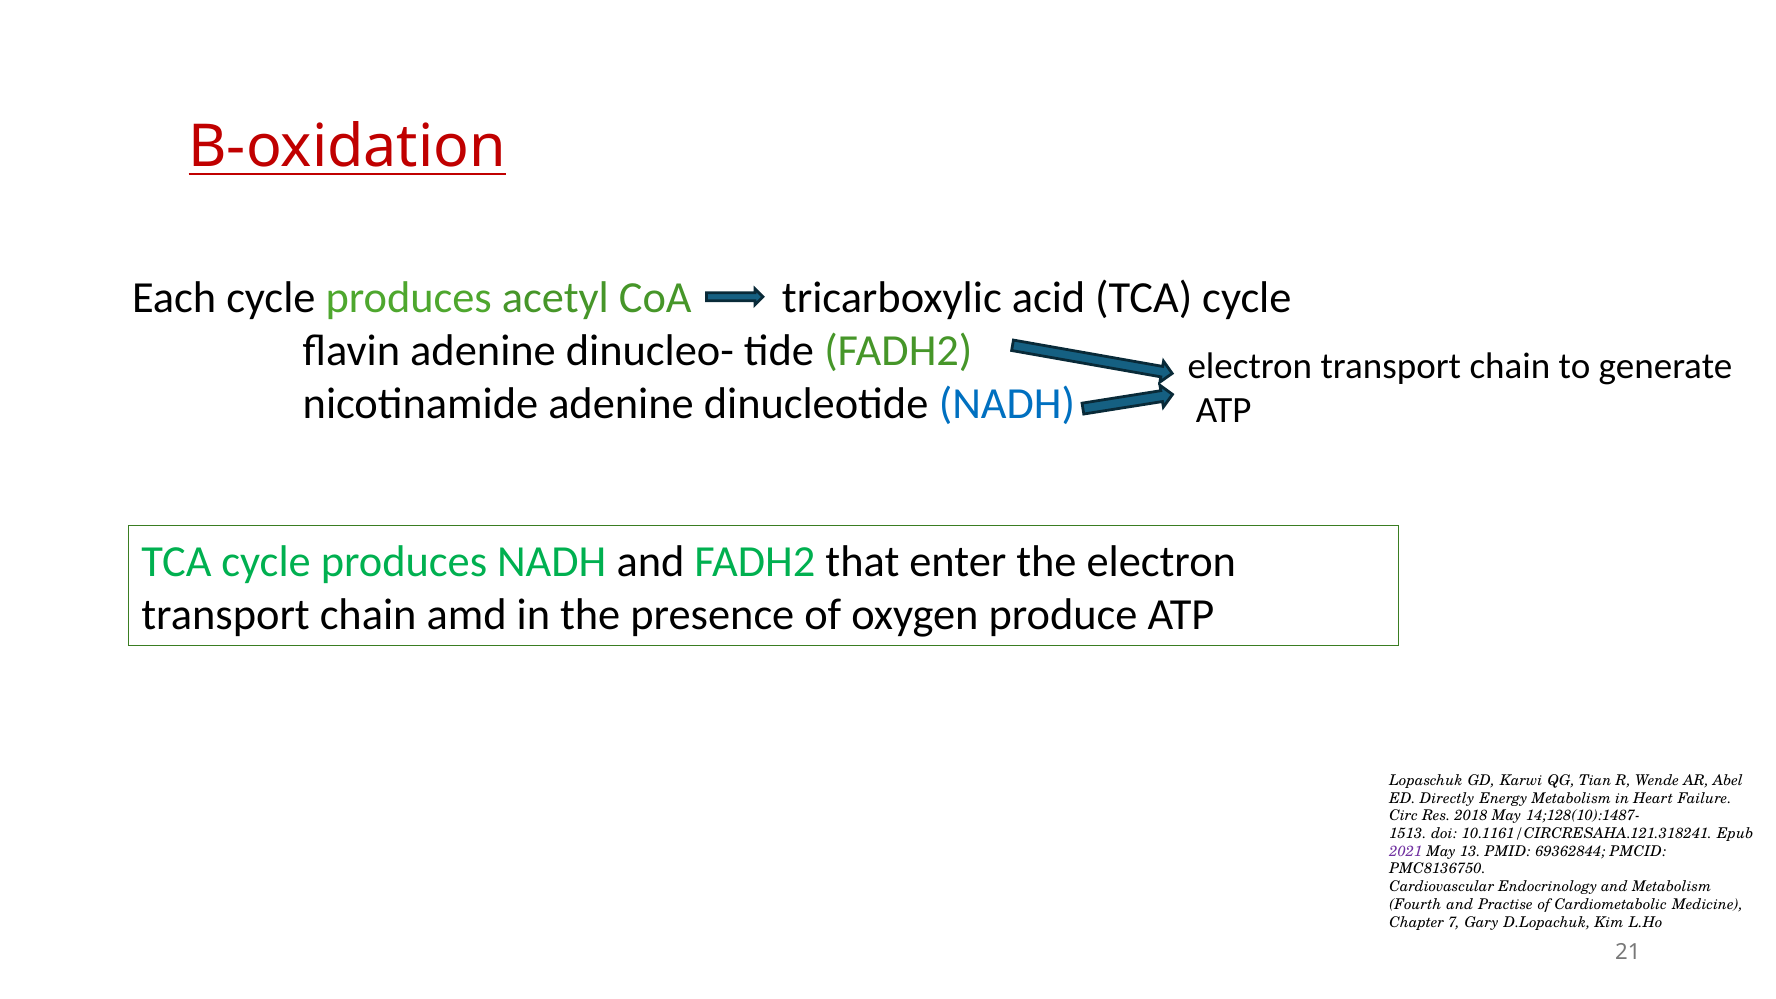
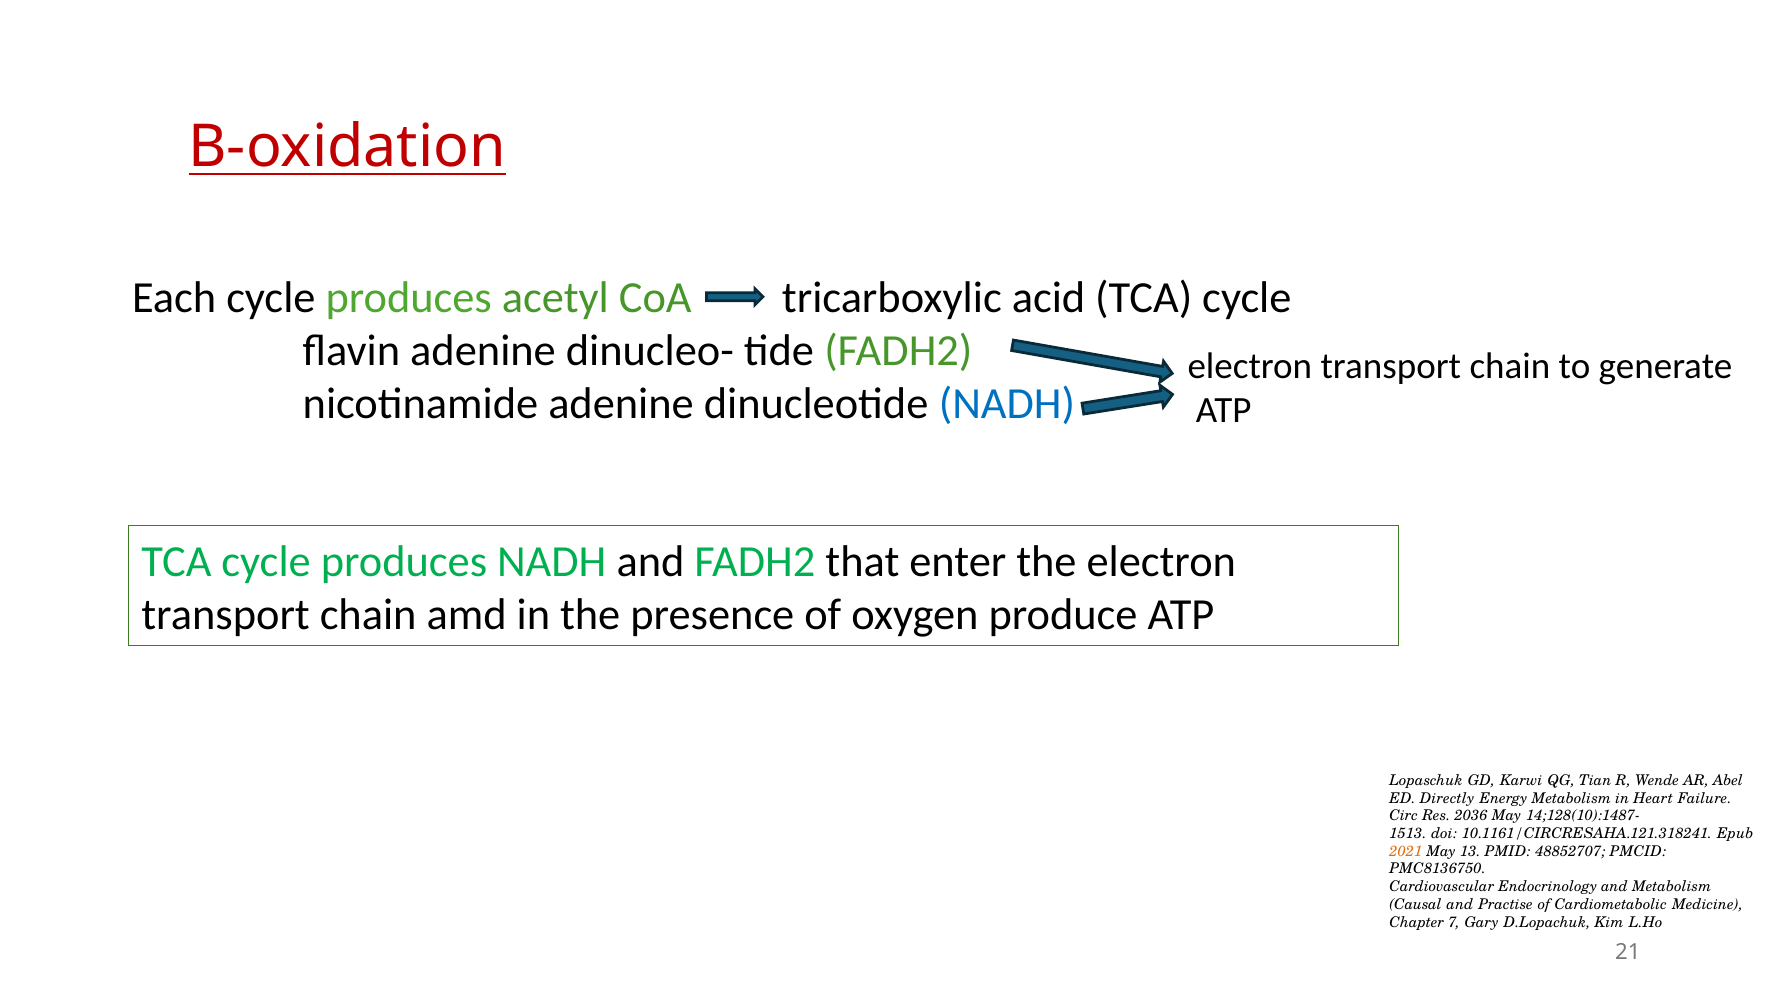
2018: 2018 -> 2036
2021 colour: purple -> orange
69362844: 69362844 -> 48852707
Fourth: Fourth -> Causal
